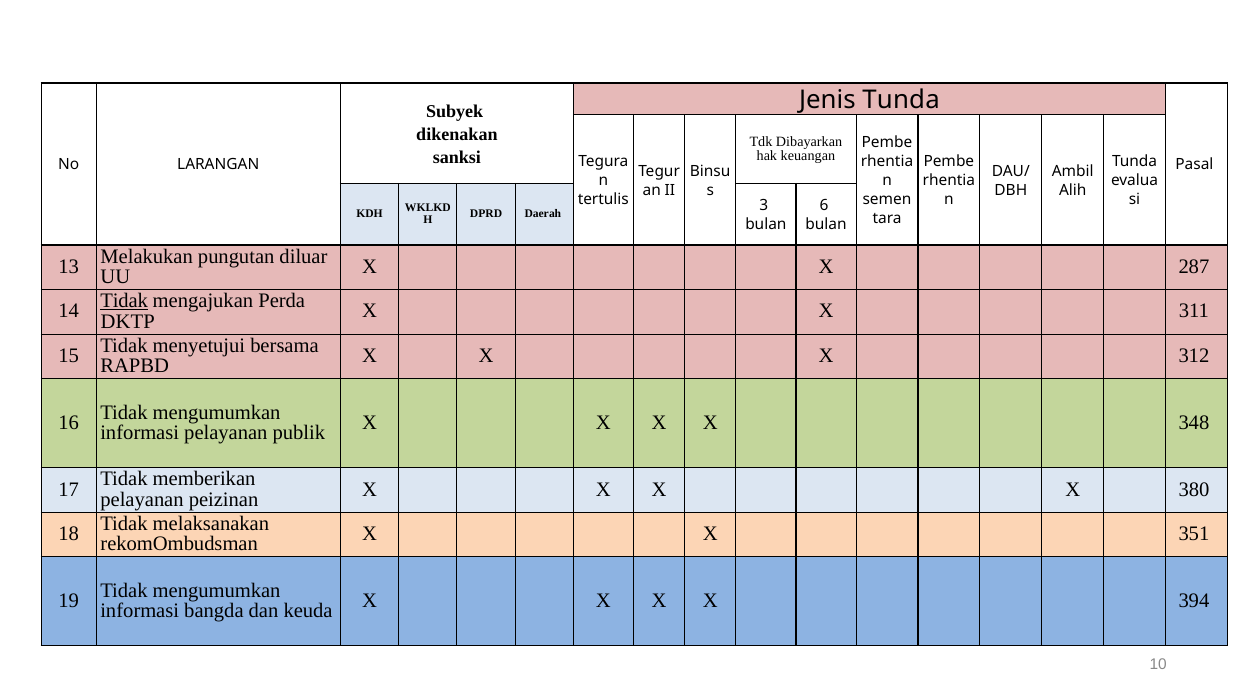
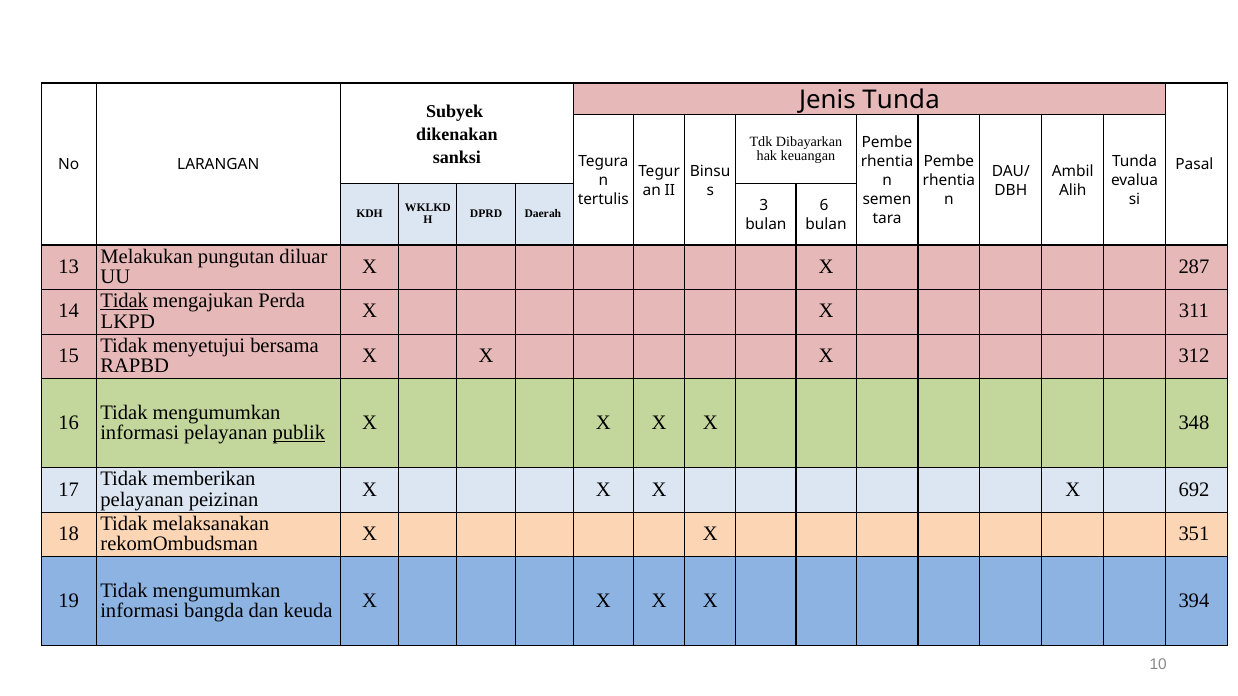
DKTP: DKTP -> LKPD
publik underline: none -> present
380: 380 -> 692
